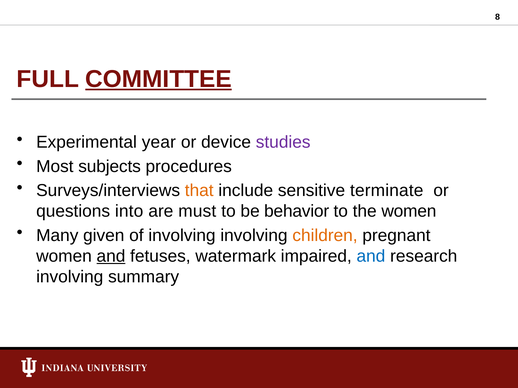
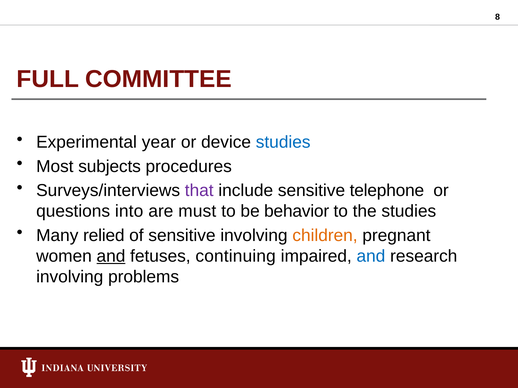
COMMITTEE underline: present -> none
studies at (283, 142) colour: purple -> blue
that colour: orange -> purple
terminate: terminate -> telephone
the women: women -> studies
given: given -> relied
of involving: involving -> sensitive
watermark: watermark -> continuing
summary: summary -> problems
